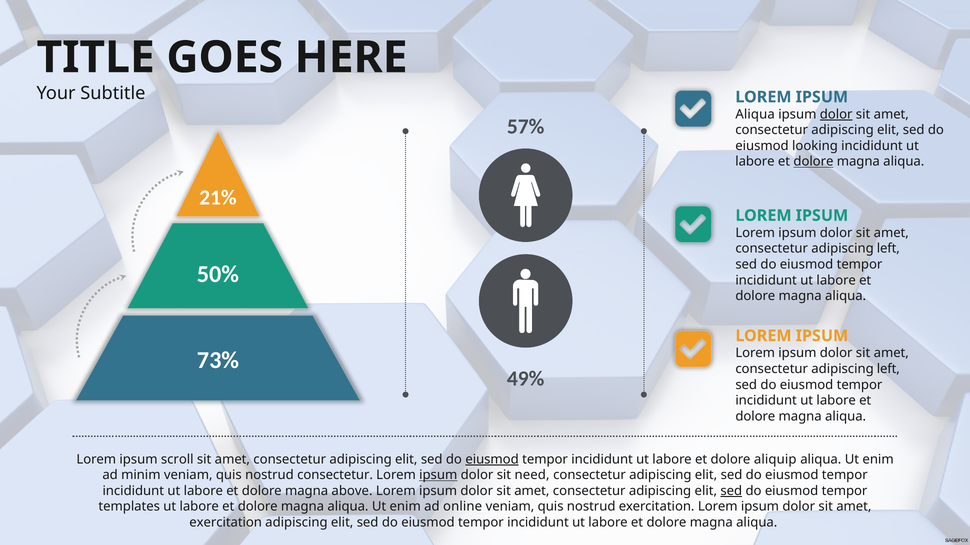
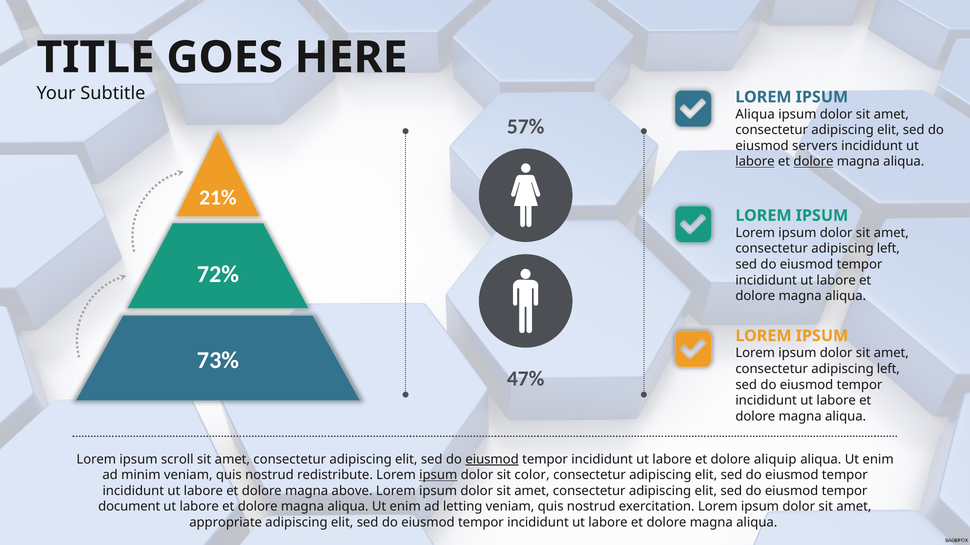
dolor at (836, 114) underline: present -> none
looking: looking -> servers
labore at (755, 162) underline: none -> present
50%: 50% -> 72%
49%: 49% -> 47%
nostrud consectetur: consectetur -> redistribute
need: need -> color
sed at (731, 491) underline: present -> none
templates: templates -> document
online: online -> letting
exercitation at (226, 523): exercitation -> appropriate
